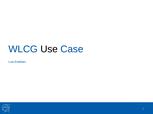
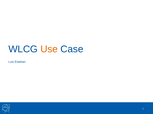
Use colour: black -> orange
